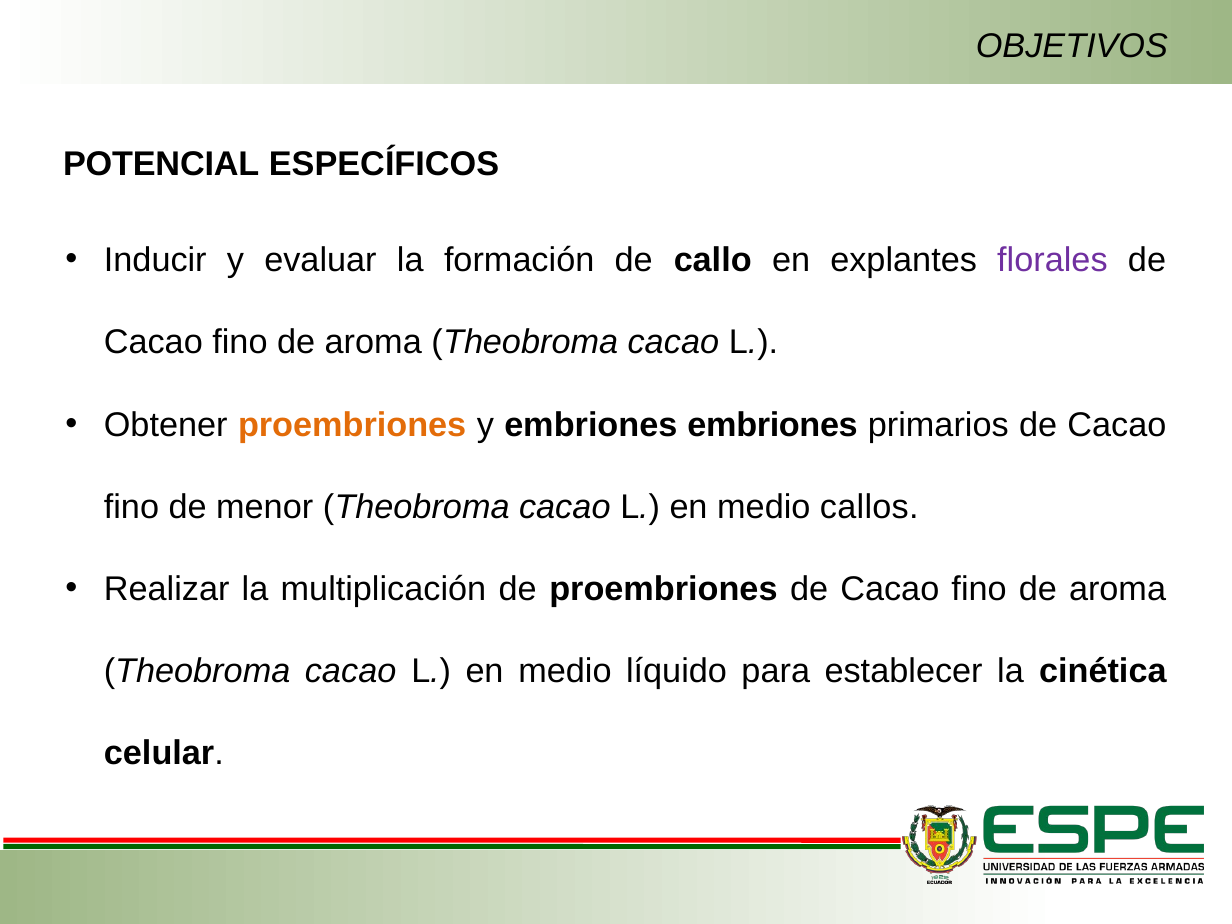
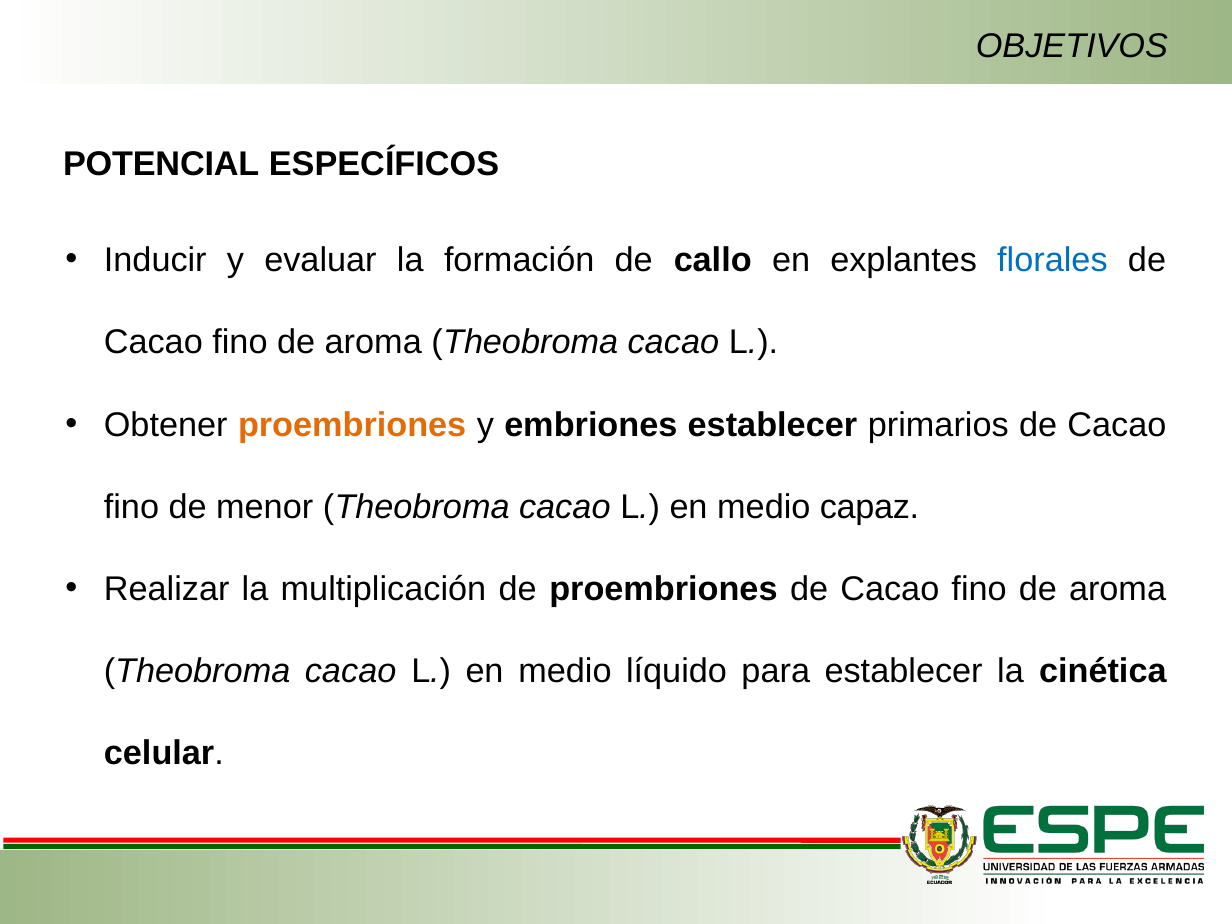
florales colour: purple -> blue
embriones embriones: embriones -> establecer
callos: callos -> capaz
